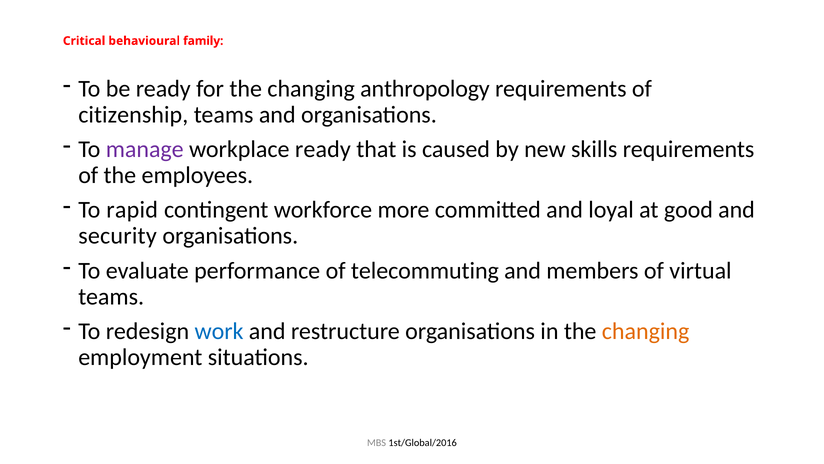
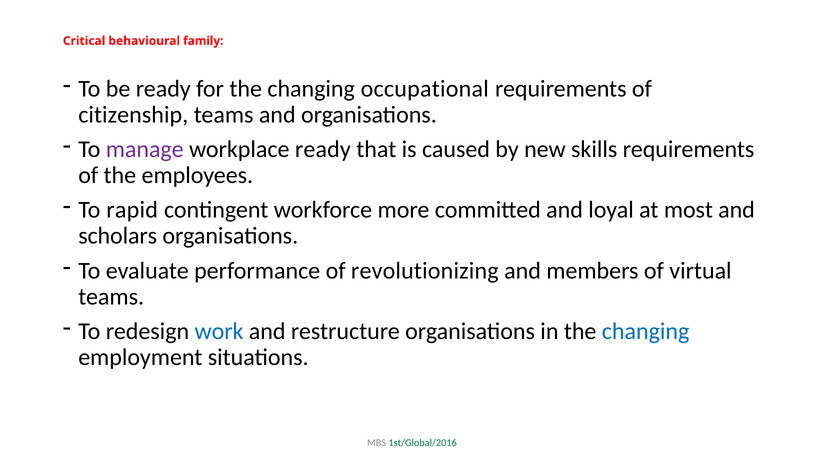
anthropology: anthropology -> occupational
good: good -> most
security: security -> scholars
telecommuting: telecommuting -> revolutionizing
changing at (646, 331) colour: orange -> blue
1st/Global/2016 colour: black -> green
